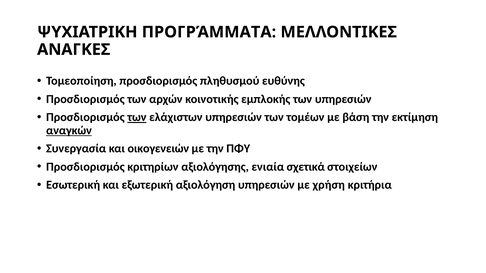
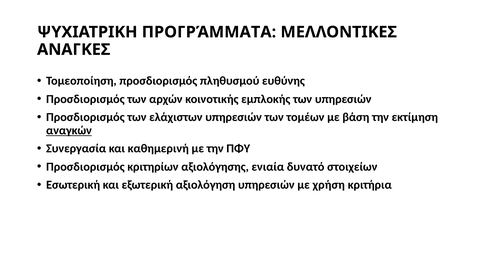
των at (137, 117) underline: present -> none
οικογενειών: οικογενειών -> καθημερινή
σχετικά: σχετικά -> δυνατό
